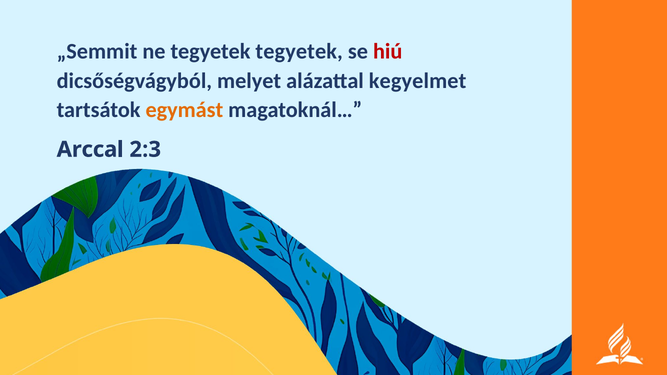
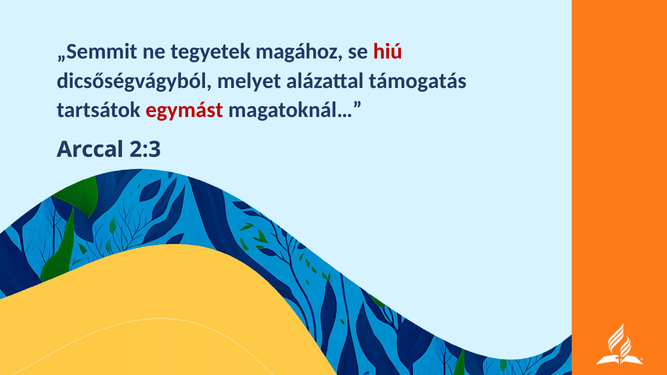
tegyetek tegyetek: tegyetek -> magához
kegyelmet: kegyelmet -> támogatás
egymást colour: orange -> red
